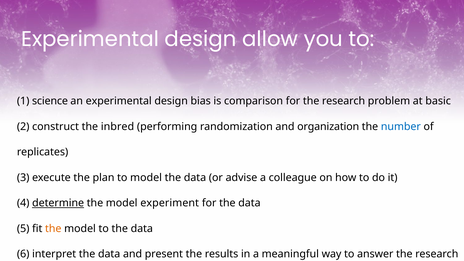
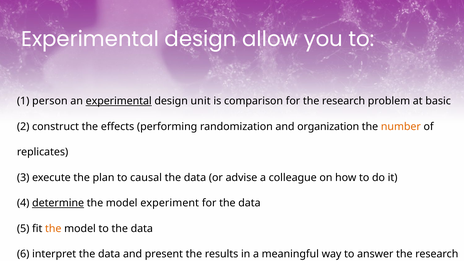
science: science -> person
experimental at (119, 101) underline: none -> present
bias: bias -> unit
inbred: inbred -> effects
number colour: blue -> orange
to model: model -> causal
